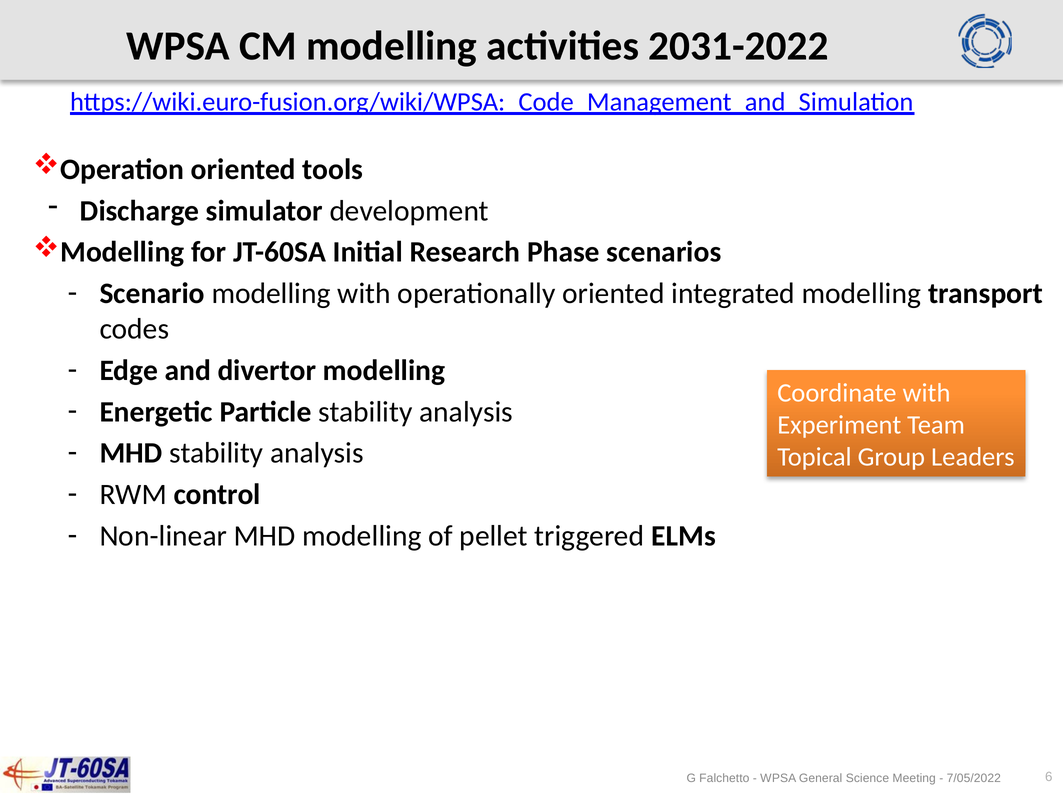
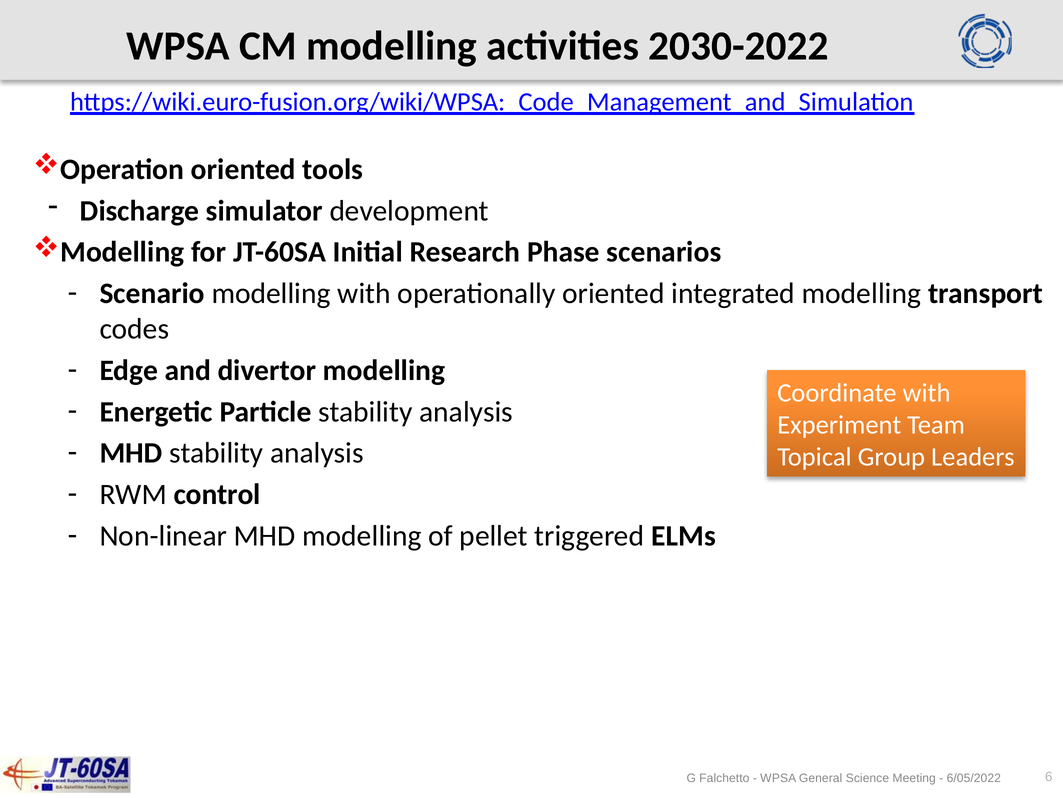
2031-2022: 2031-2022 -> 2030-2022
7/05/2022: 7/05/2022 -> 6/05/2022
